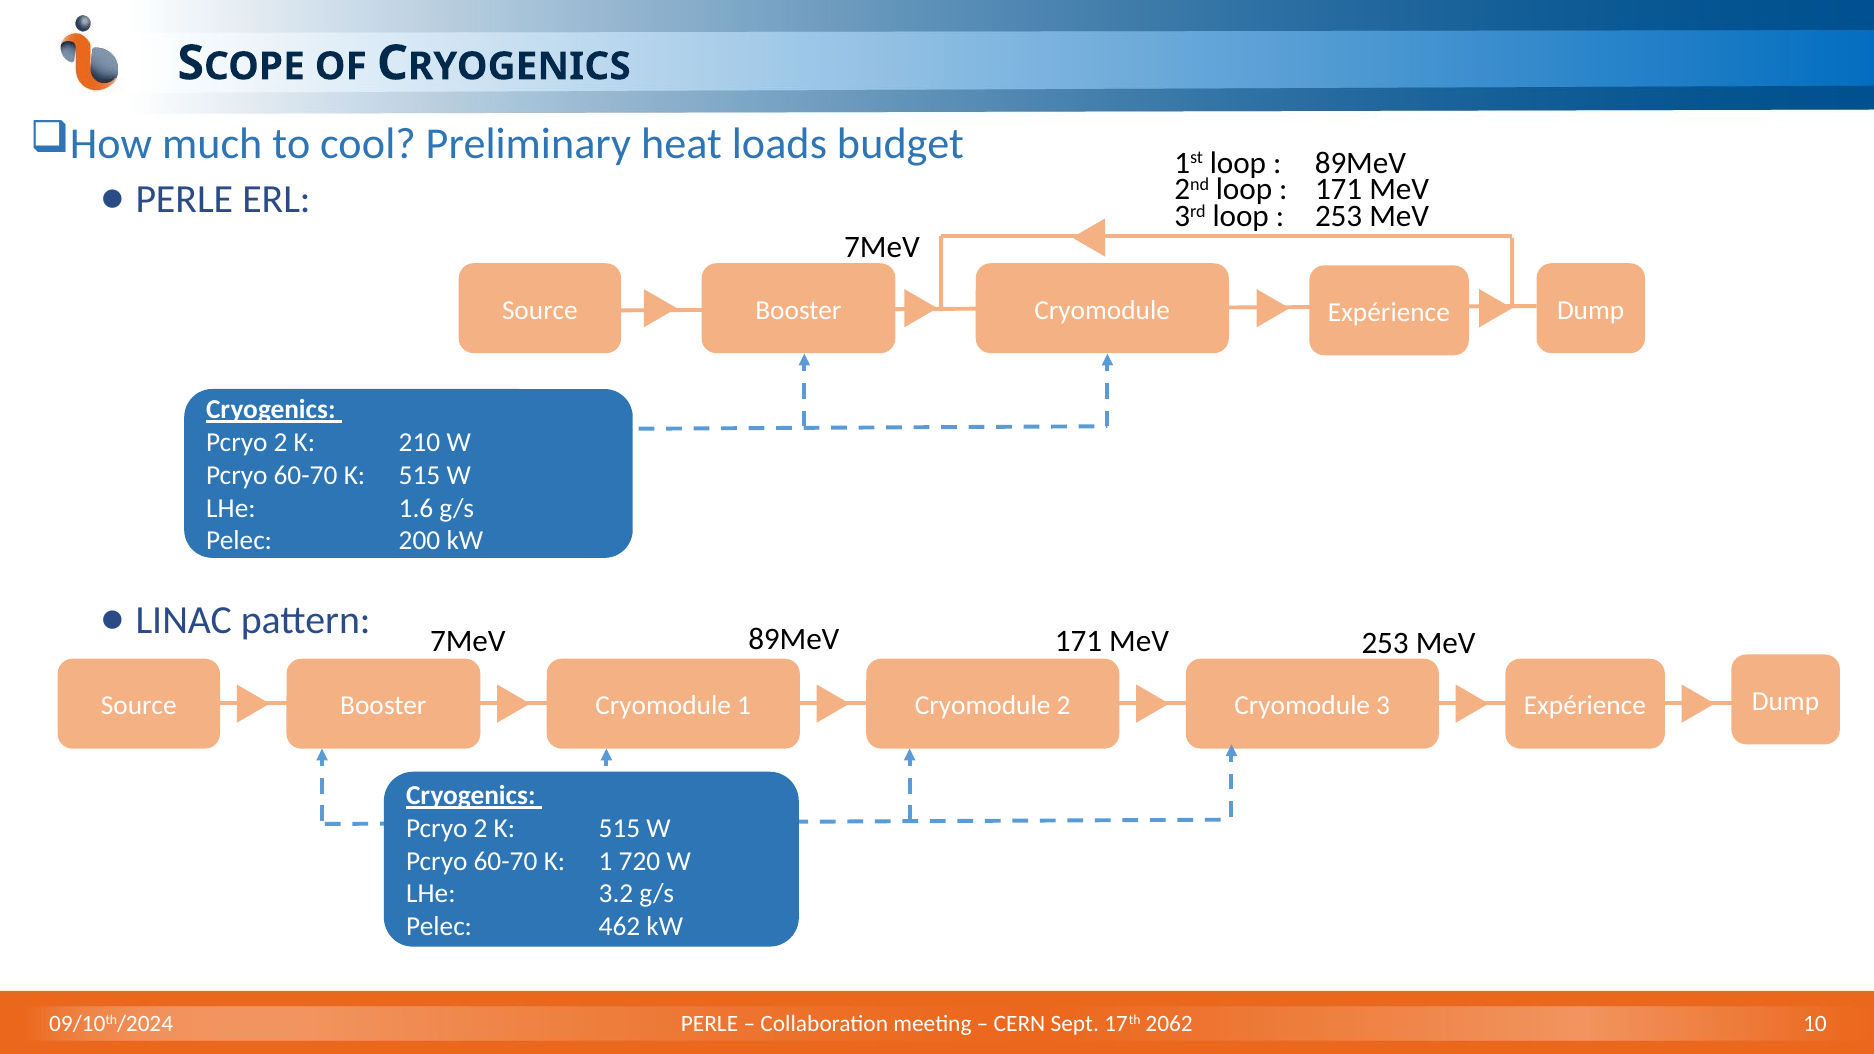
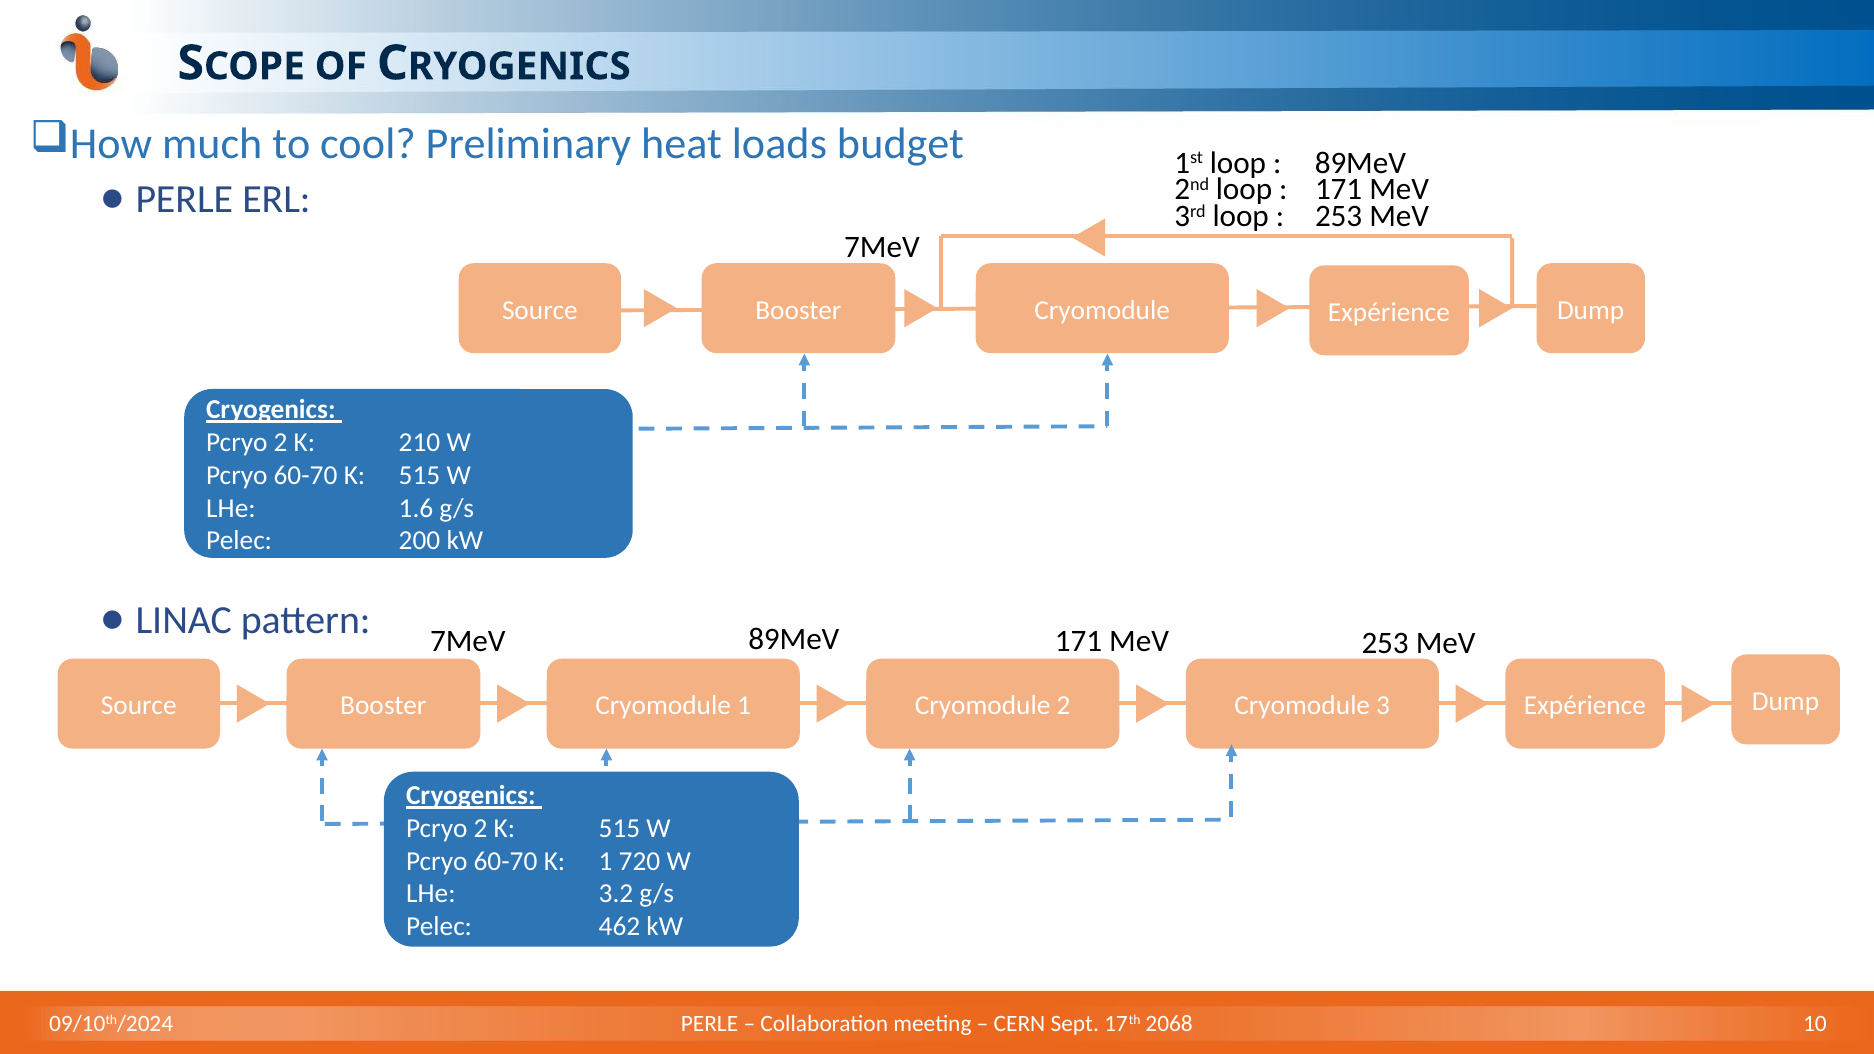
2062: 2062 -> 2068
